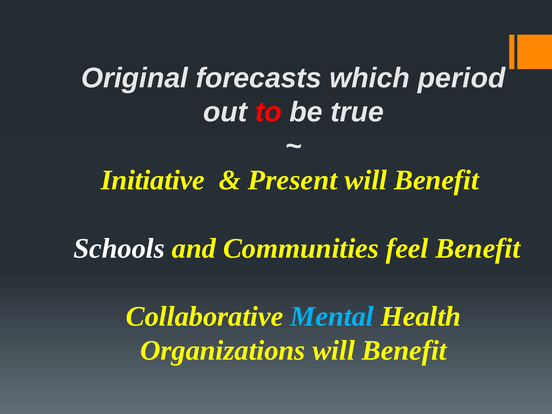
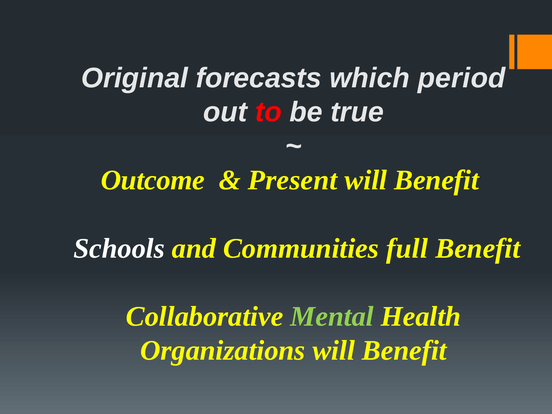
Initiative: Initiative -> Outcome
feel: feel -> full
Mental colour: light blue -> light green
